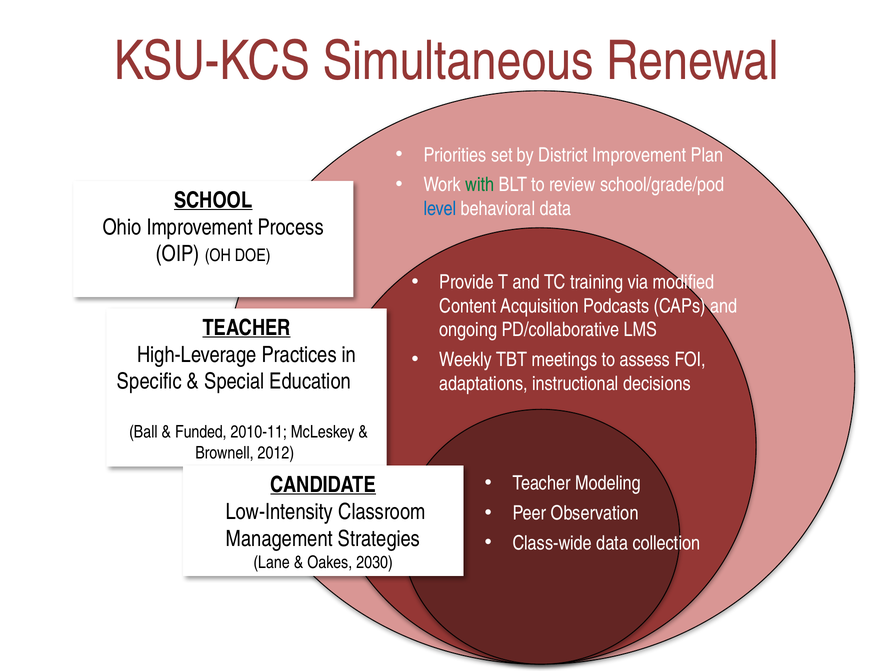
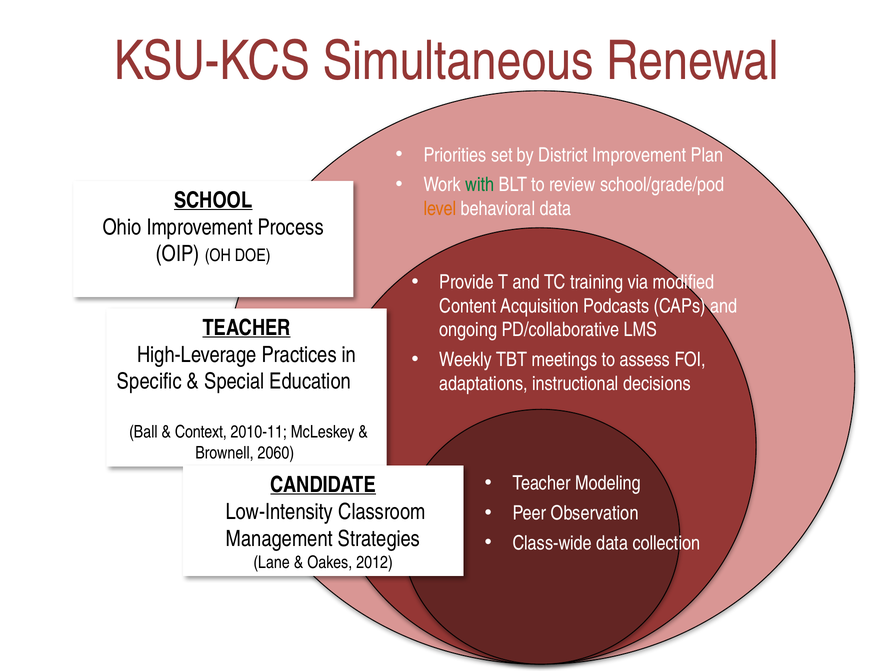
level colour: blue -> orange
Funded: Funded -> Context
2012: 2012 -> 2060
2030: 2030 -> 2012
